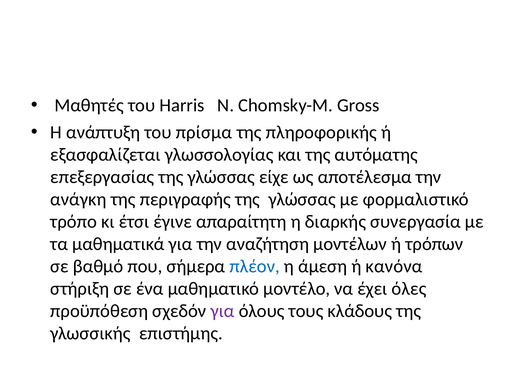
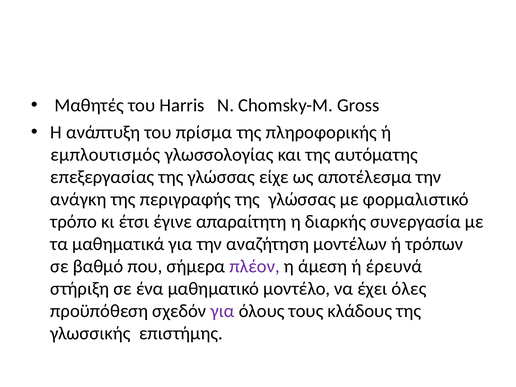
εξασφαλίζεται: εξασφαλίζεται -> εμπλουτισμός
πλέον colour: blue -> purple
κανόνα: κανόνα -> έρευνά
